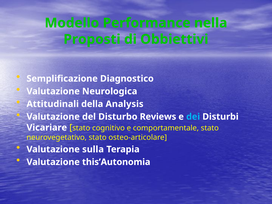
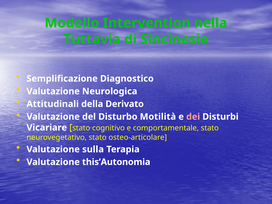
Performance: Performance -> Intervention
Proposti: Proposti -> Tuttavia
Obbiettivi: Obbiettivi -> Sincinesie
Analysis: Analysis -> Derivato
Reviews: Reviews -> Motilità
dei colour: light blue -> pink
